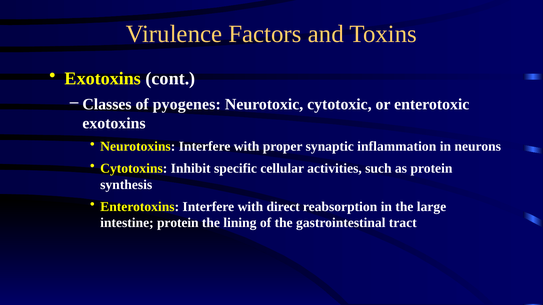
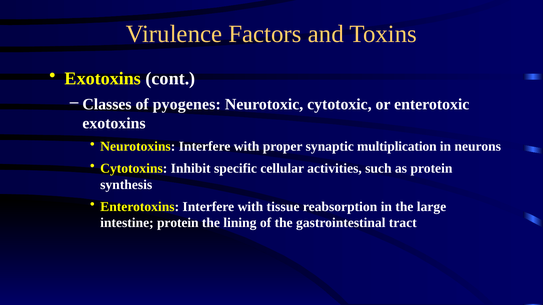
inflammation: inflammation -> multiplication
direct: direct -> tissue
